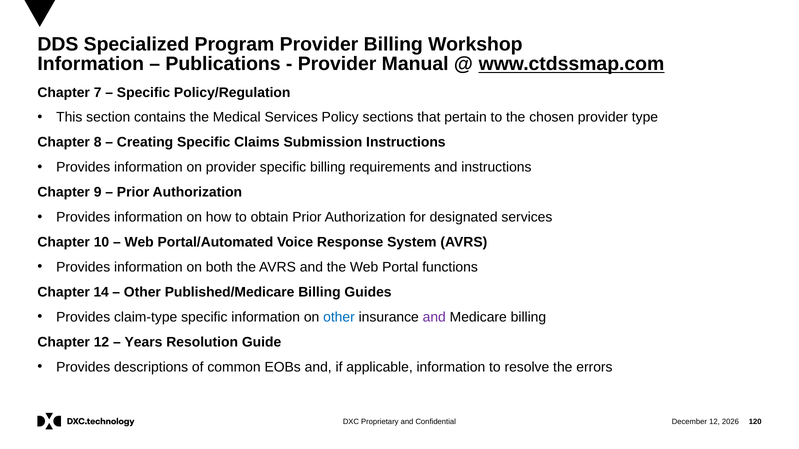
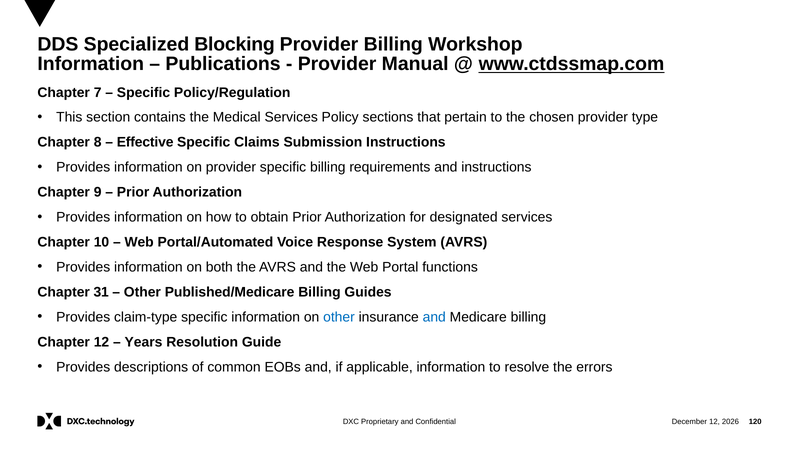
Program: Program -> Blocking
Creating: Creating -> Effective
14: 14 -> 31
and at (434, 317) colour: purple -> blue
